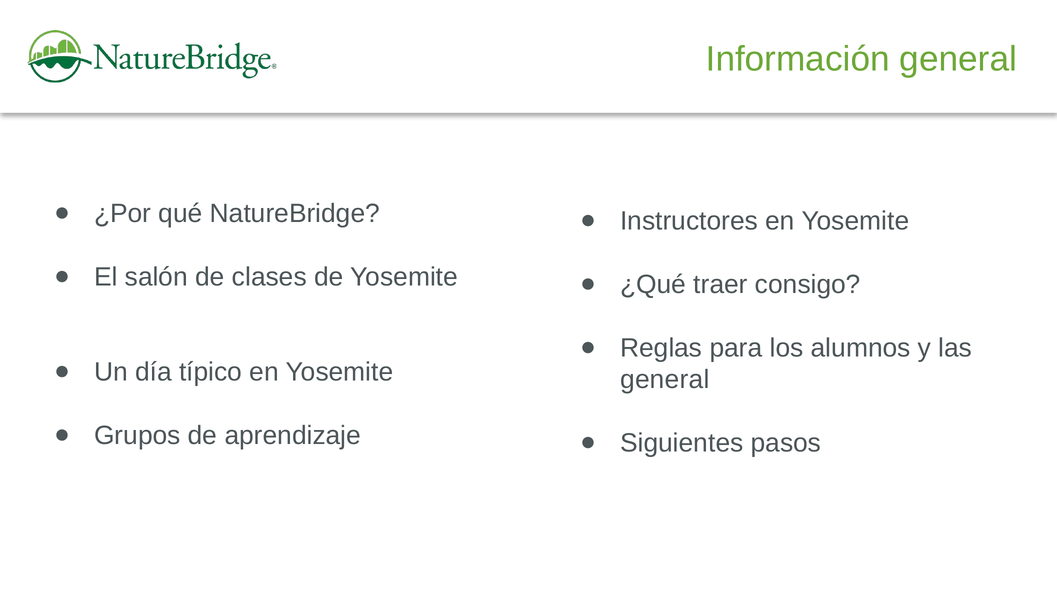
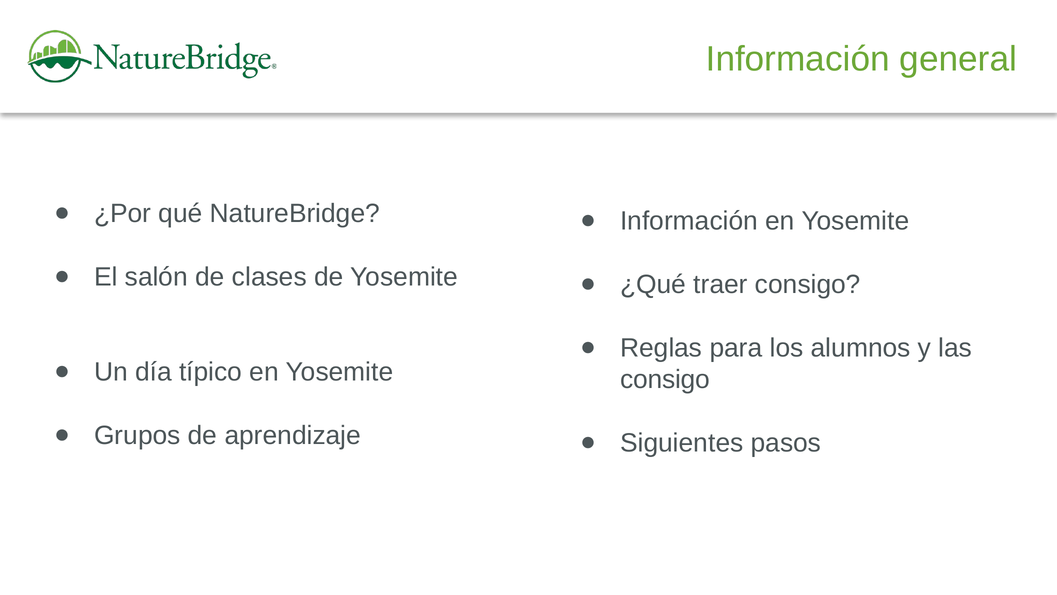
Instructores at (689, 221): Instructores -> Información
general at (665, 379): general -> consigo
